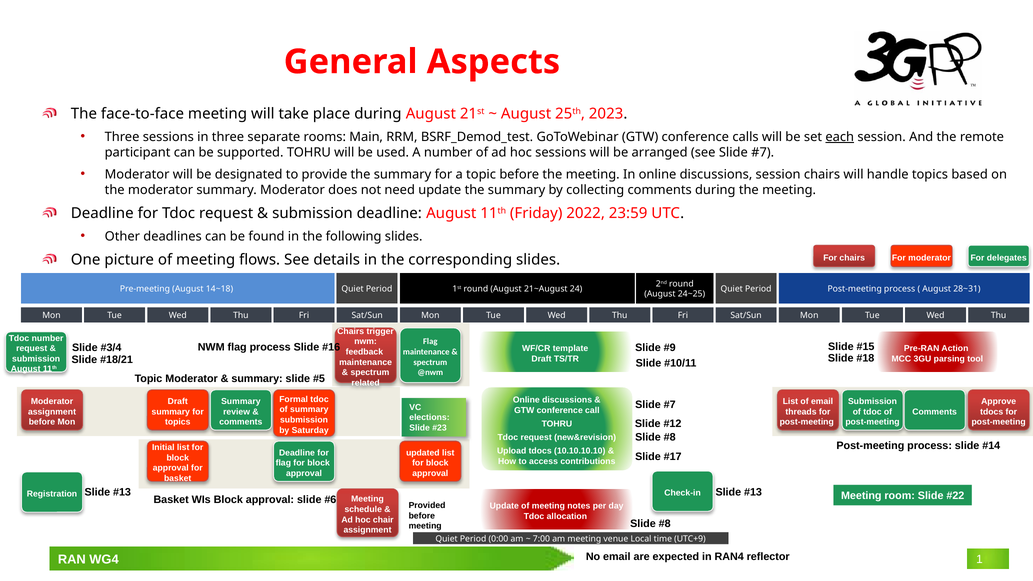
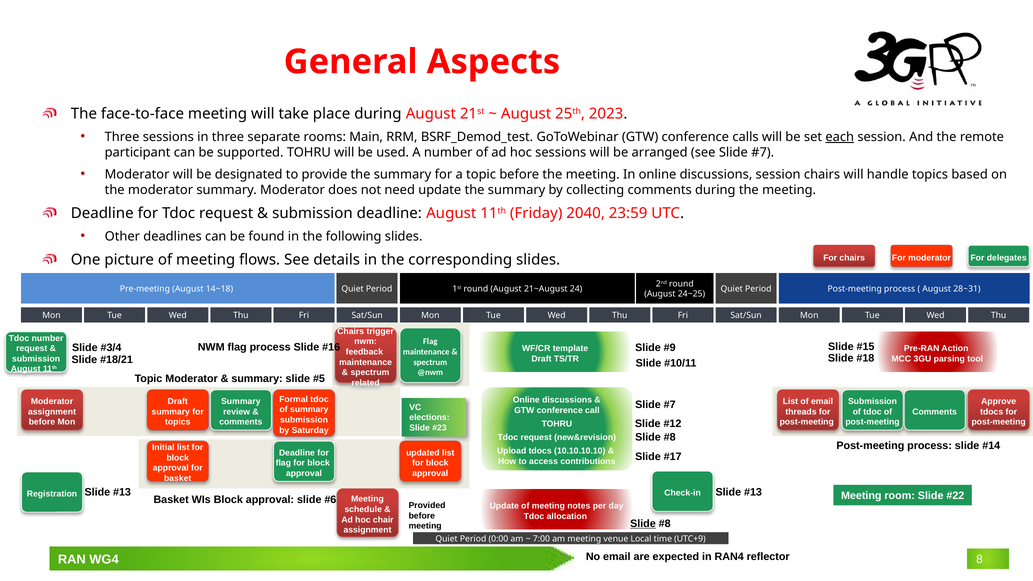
2022: 2022 -> 2040
Slide at (643, 524) underline: none -> present
1: 1 -> 8
